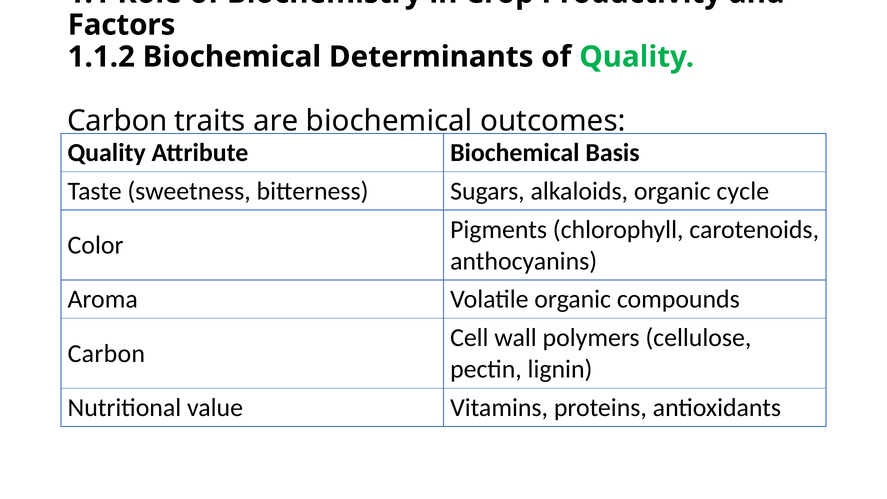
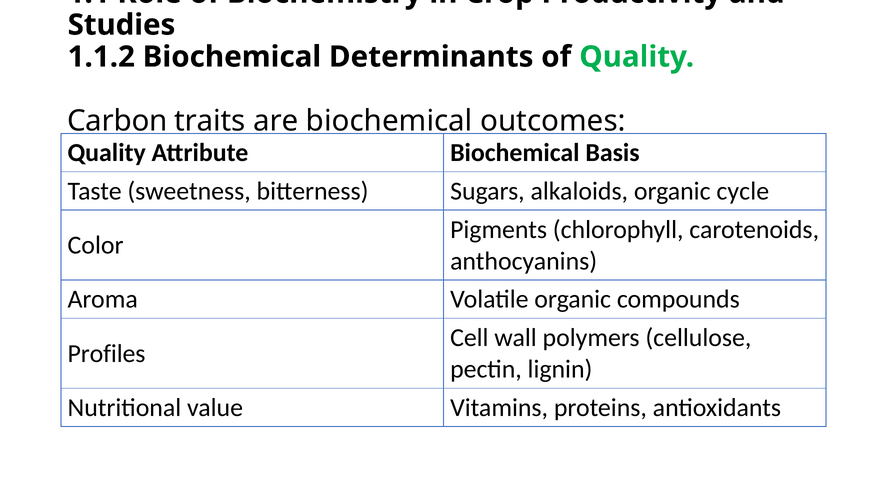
Factors: Factors -> Studies
Carbon at (106, 353): Carbon -> Profiles
